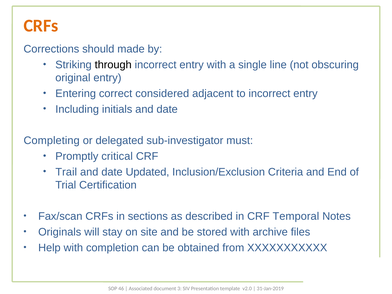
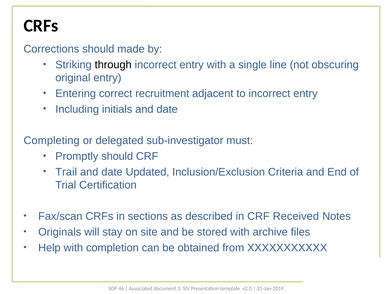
CRFs at (41, 26) colour: orange -> black
considered: considered -> recruitment
Promptly critical: critical -> should
Temporal: Temporal -> Received
